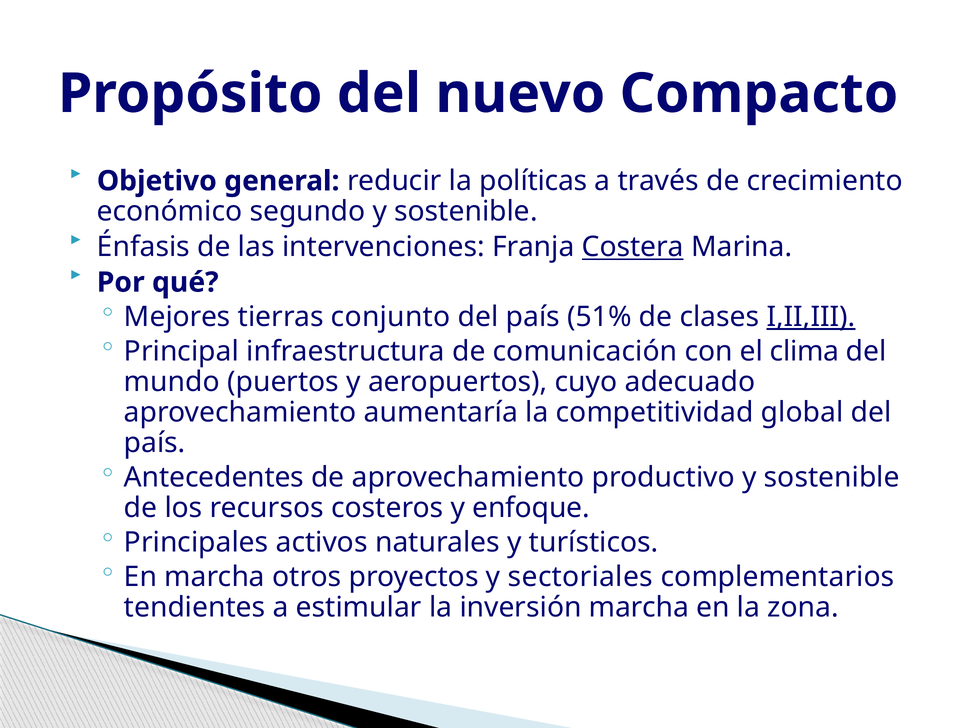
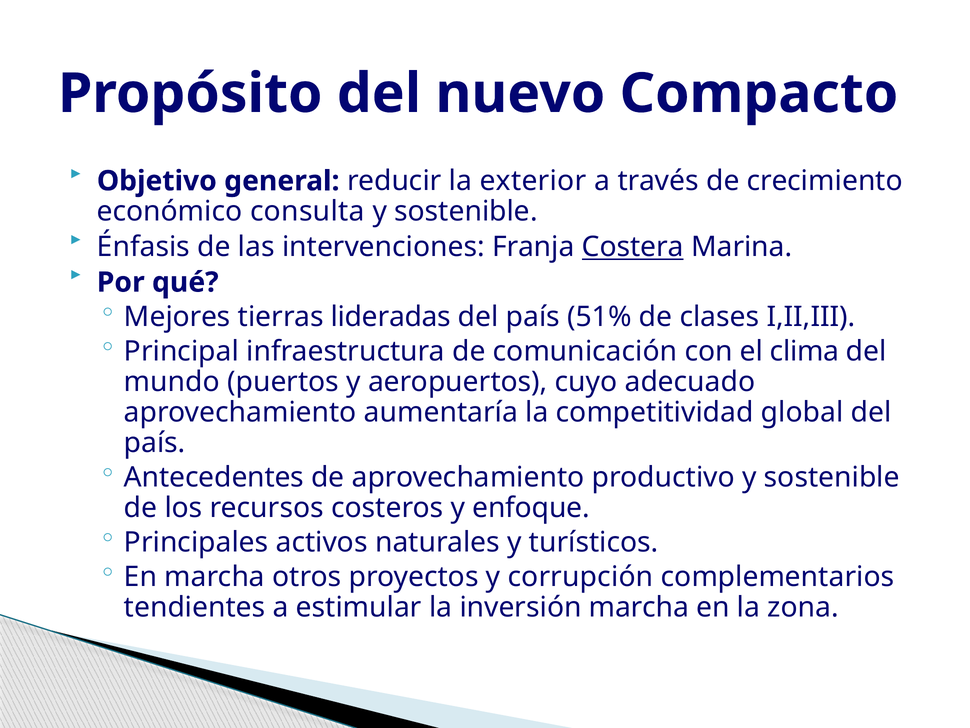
políticas: políticas -> exterior
segundo: segundo -> consulta
conjunto: conjunto -> lideradas
I,II,III underline: present -> none
sectoriales: sectoriales -> corrupción
